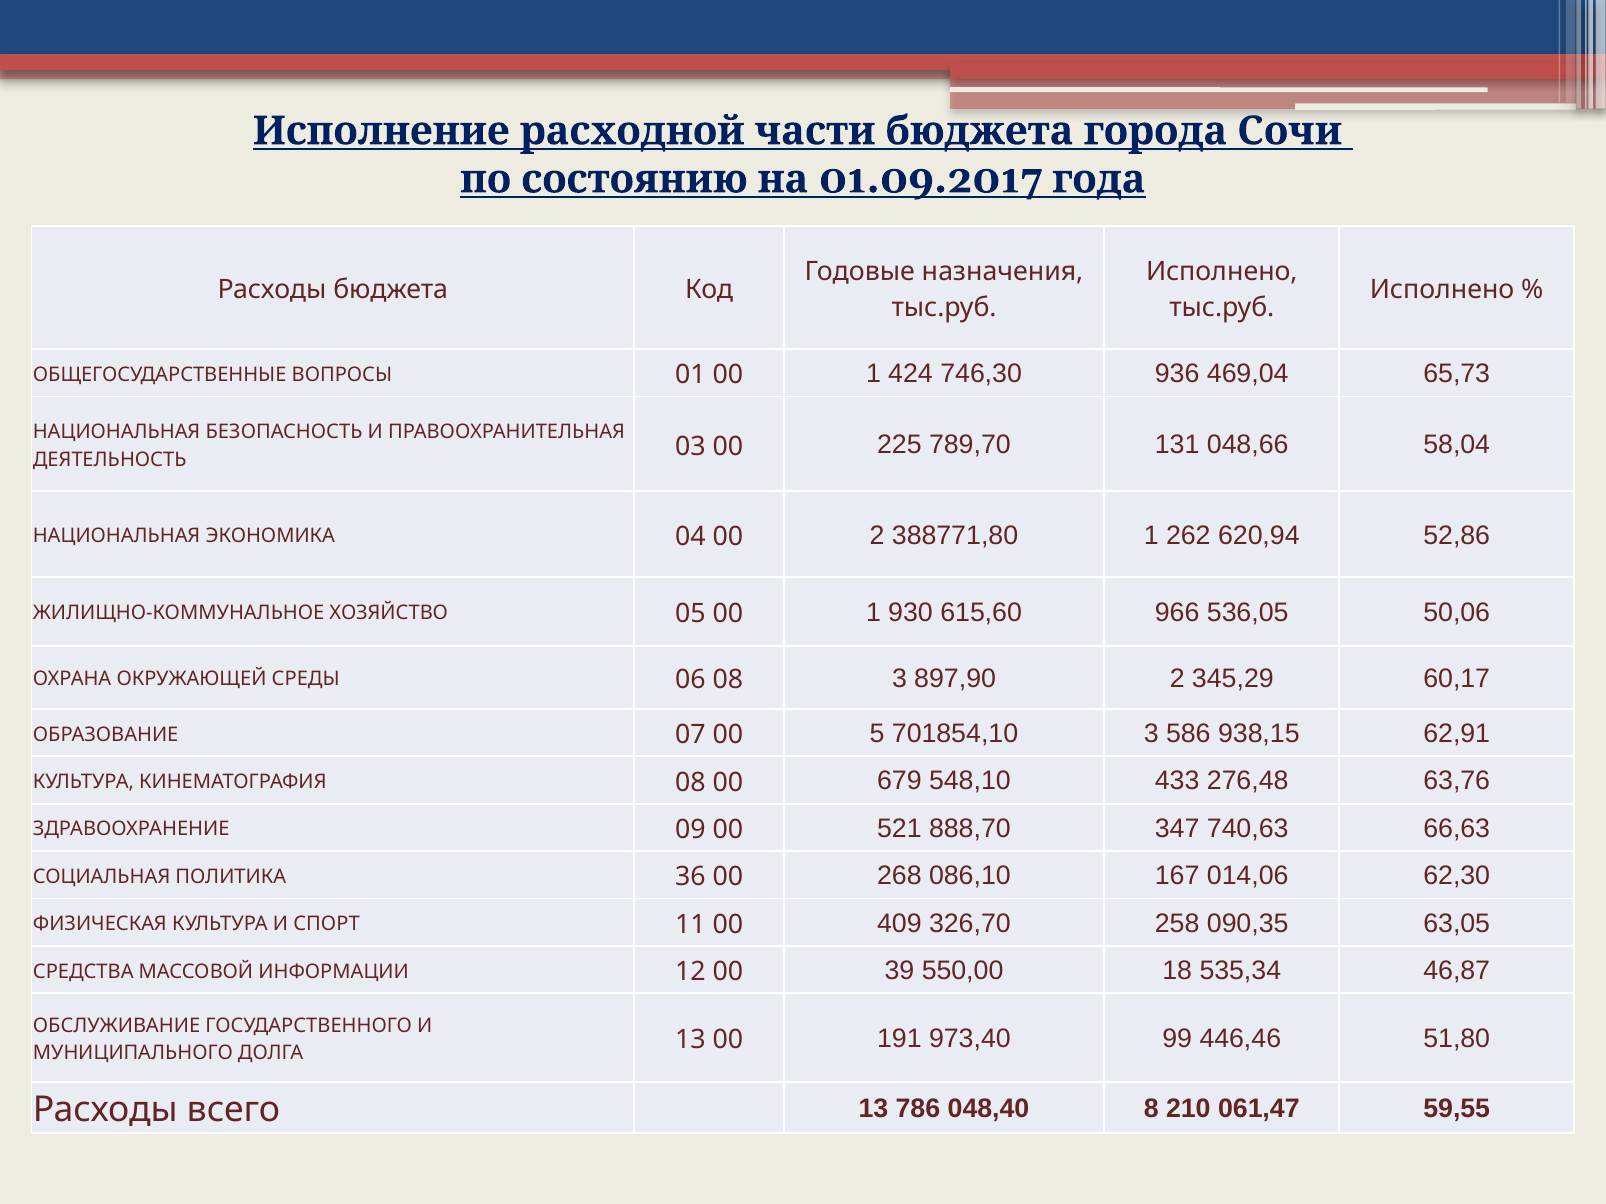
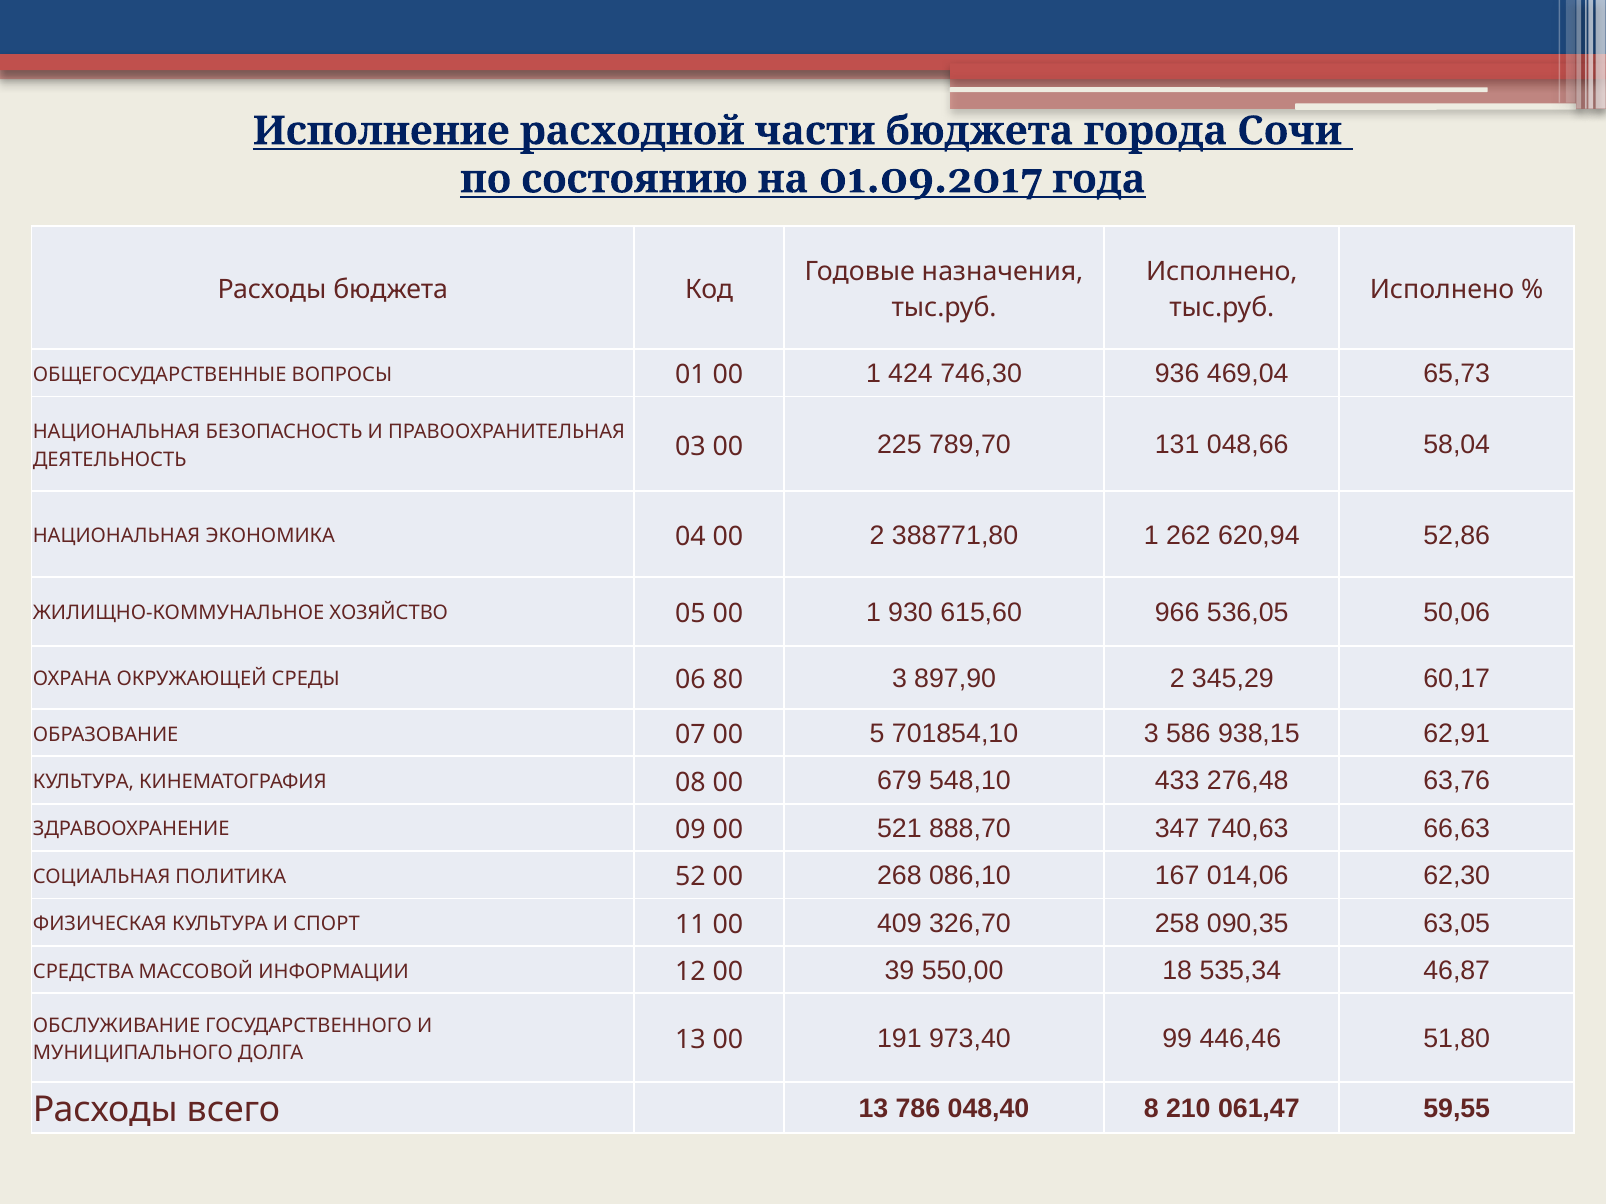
06 08: 08 -> 80
36: 36 -> 52
